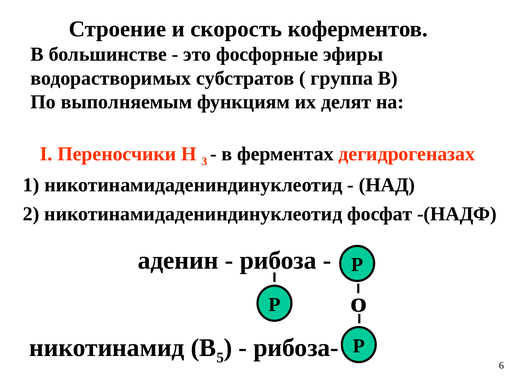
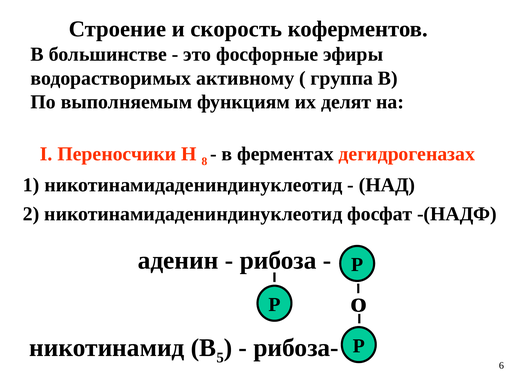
субстратов: субстратов -> активному
3: 3 -> 8
